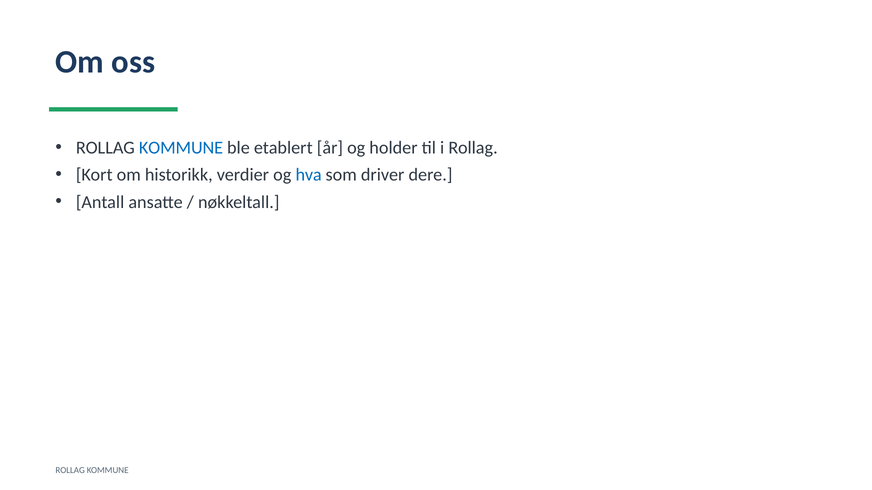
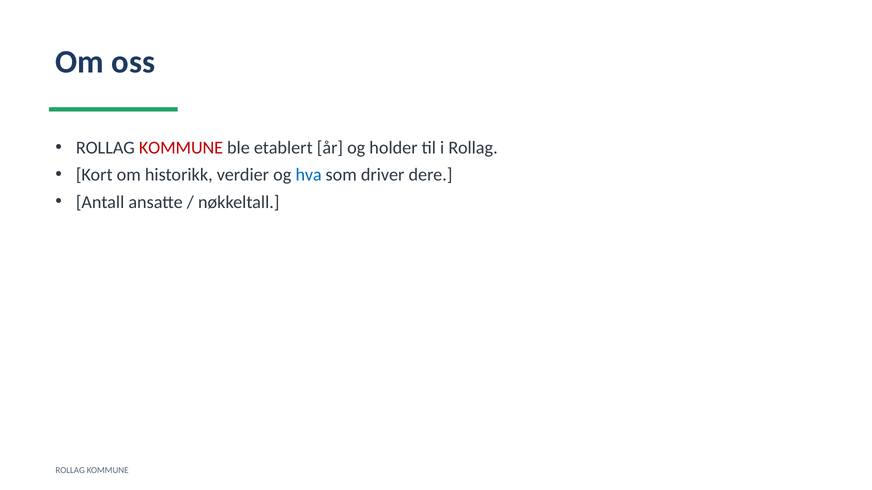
KOMMUNE at (181, 148) colour: blue -> red
